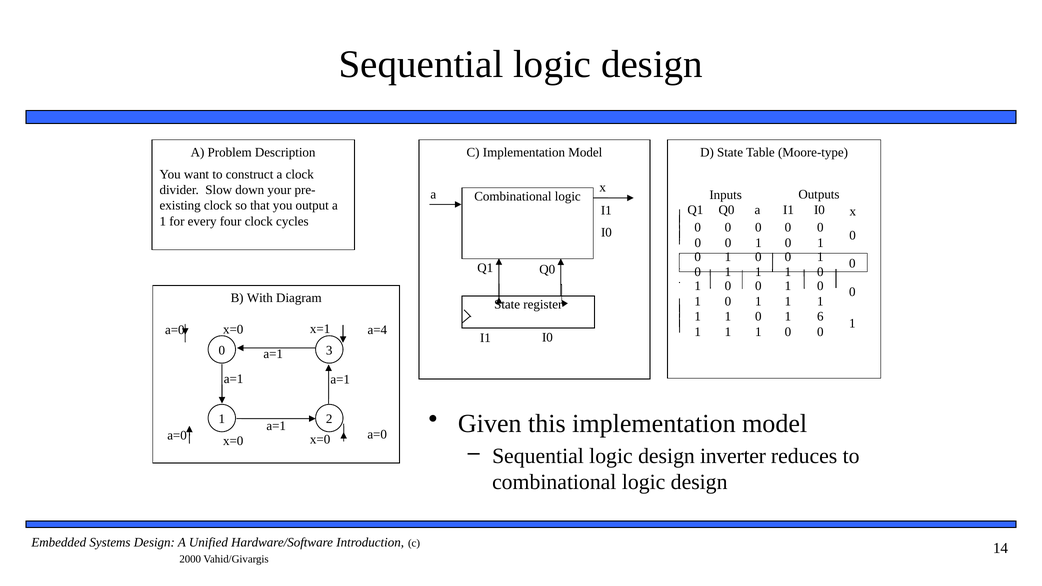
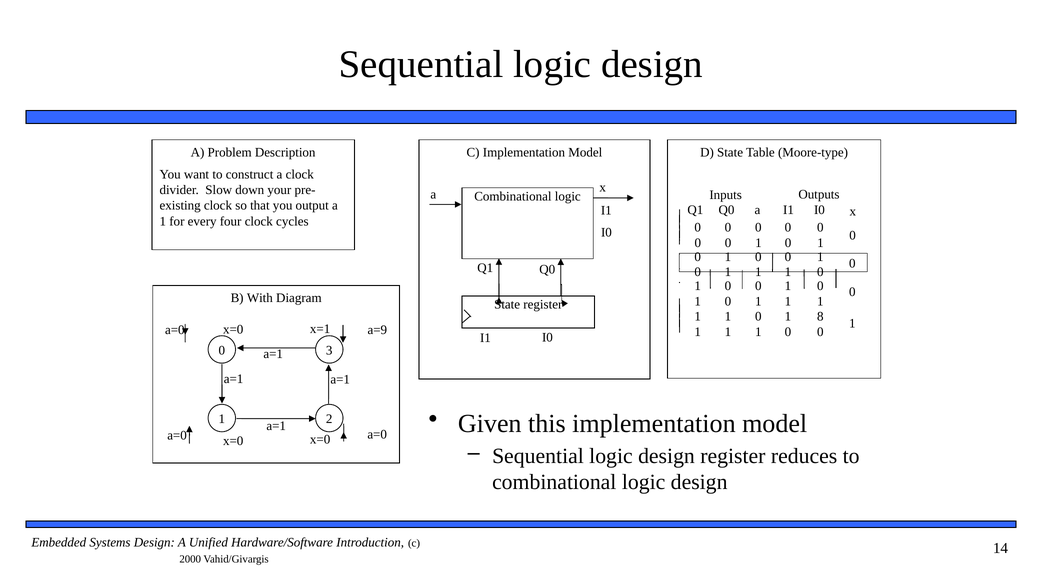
6: 6 -> 8
a=4: a=4 -> a=9
design inverter: inverter -> register
